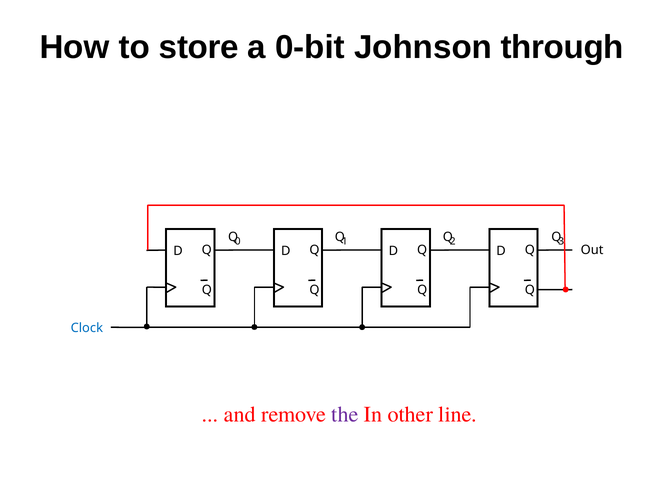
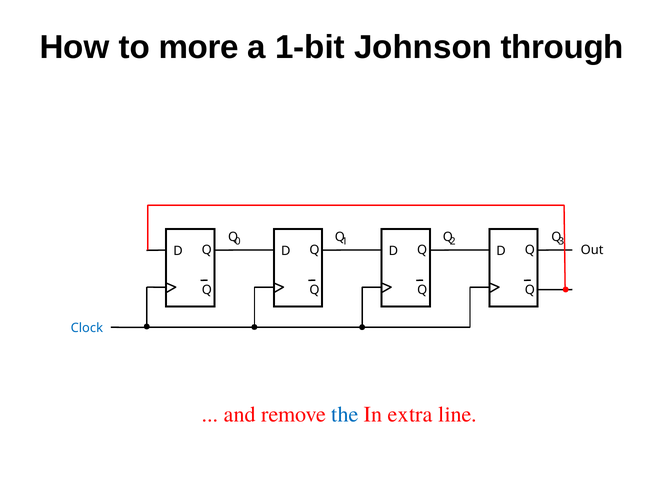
store: store -> more
0-bit: 0-bit -> 1-bit
the colour: purple -> blue
other: other -> extra
